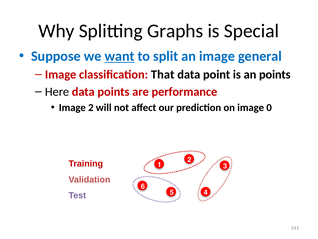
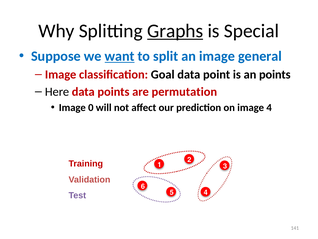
Graphs underline: none -> present
That: That -> Goal
performance: performance -> permutation
Image 2: 2 -> 0
image 0: 0 -> 4
